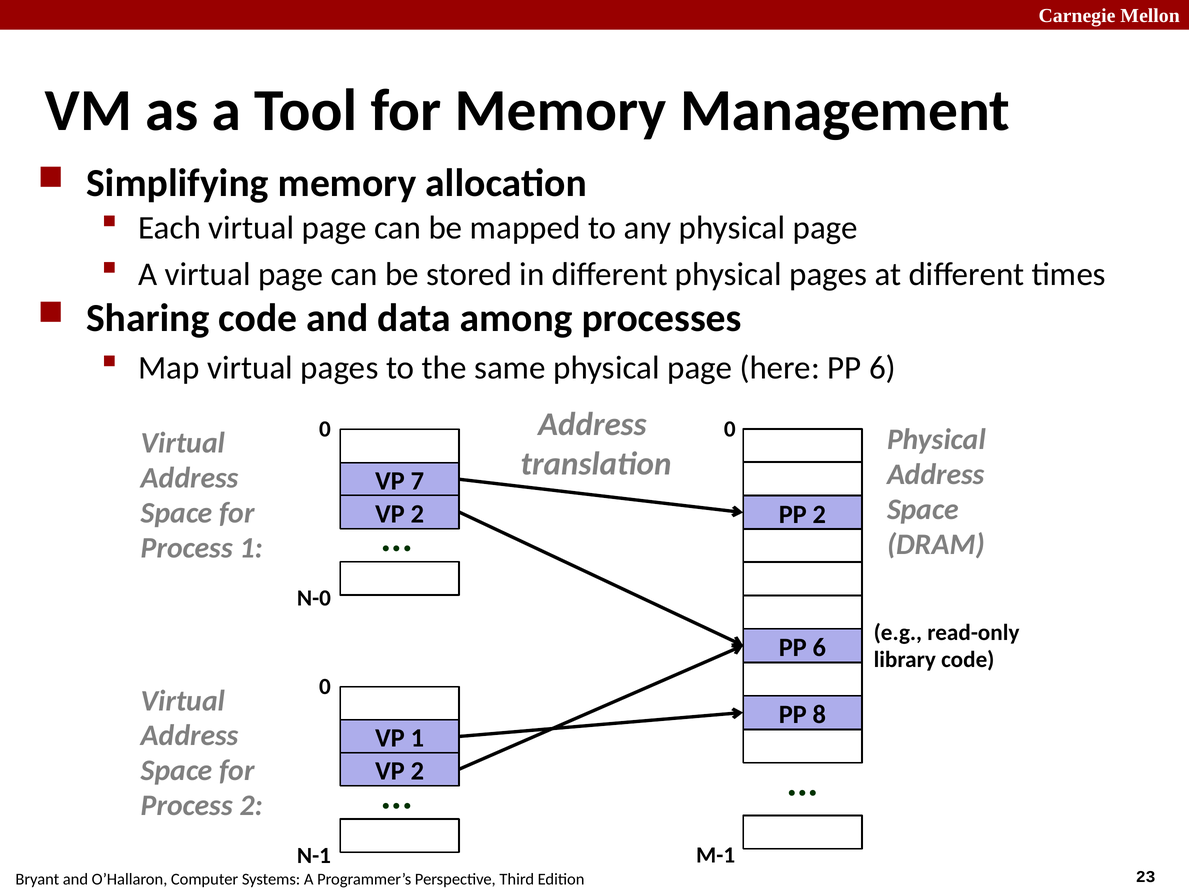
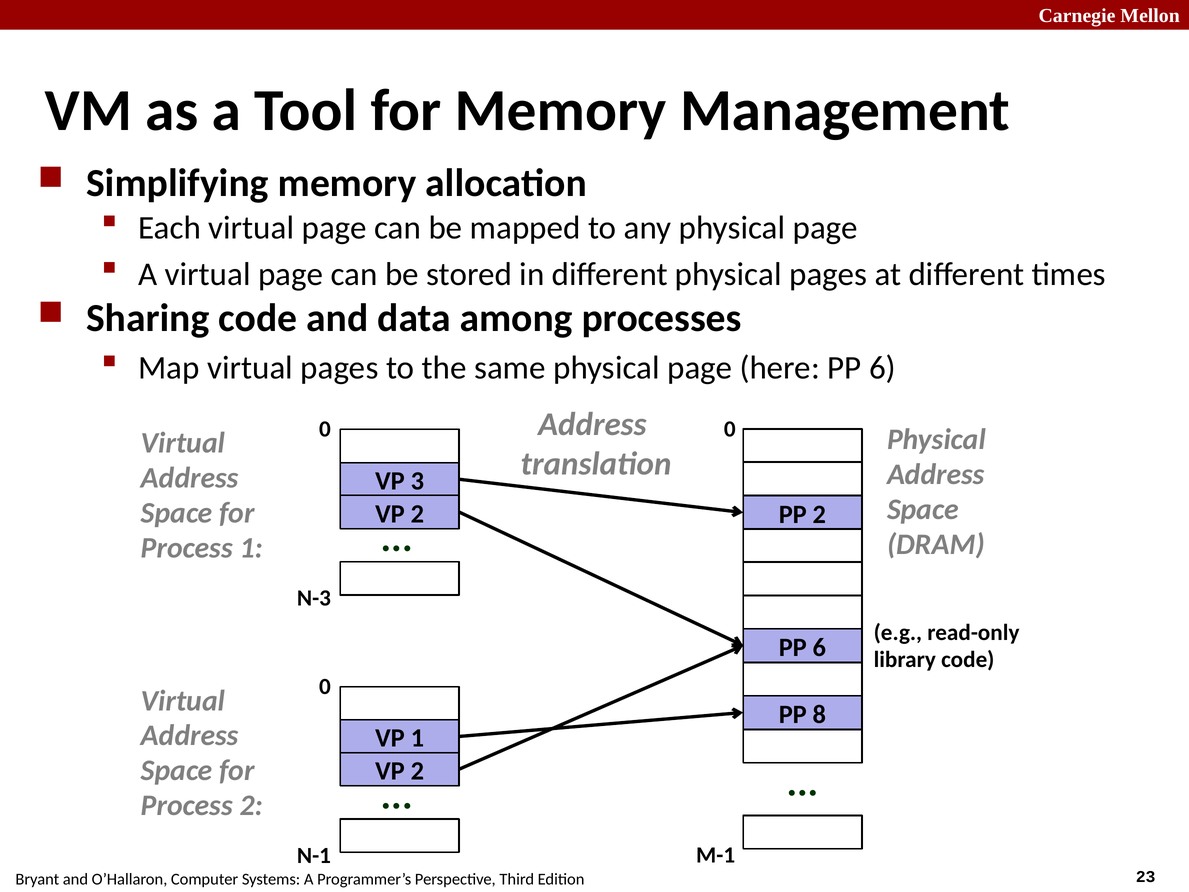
7: 7 -> 3
N-0: N-0 -> N-3
